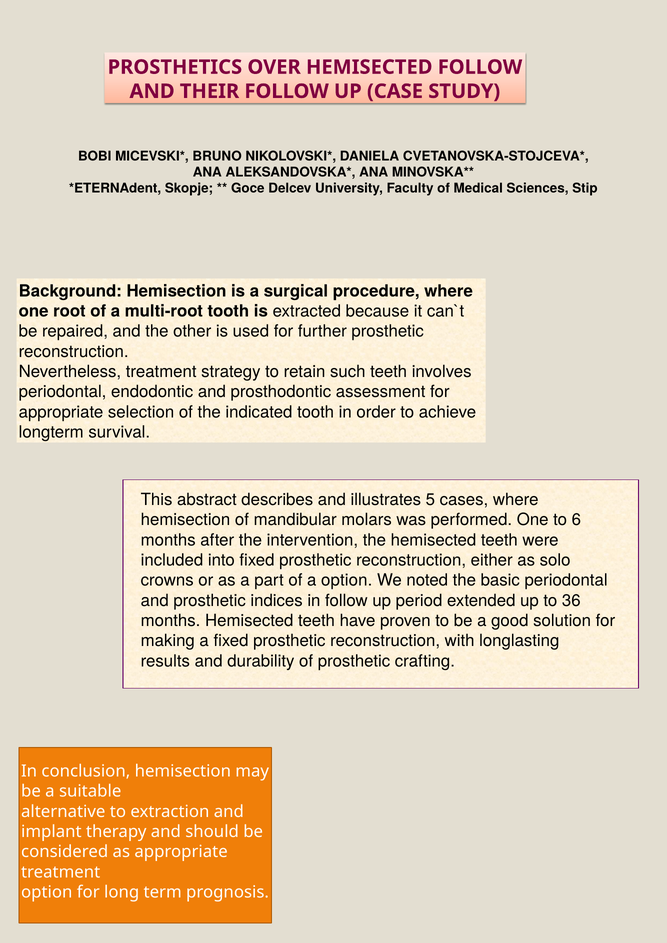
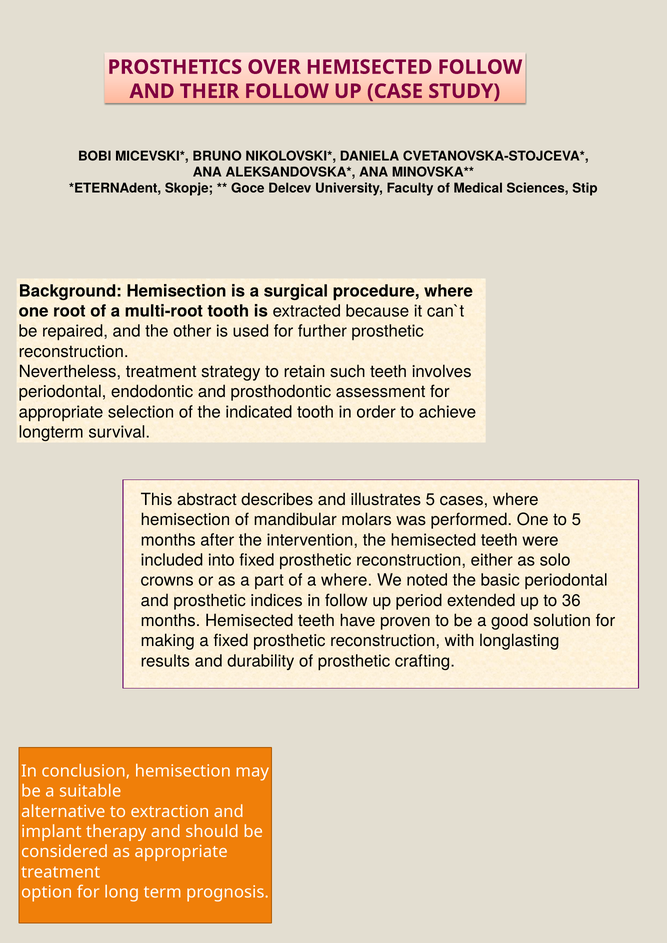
to 6: 6 -> 5
a option: option -> where
